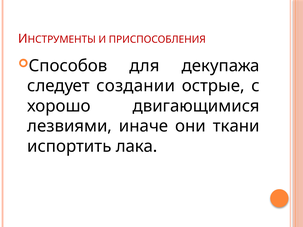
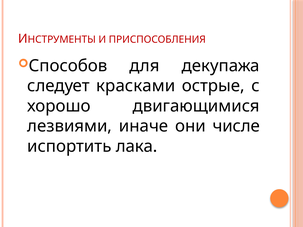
создании: создании -> красками
ткани: ткани -> числе
